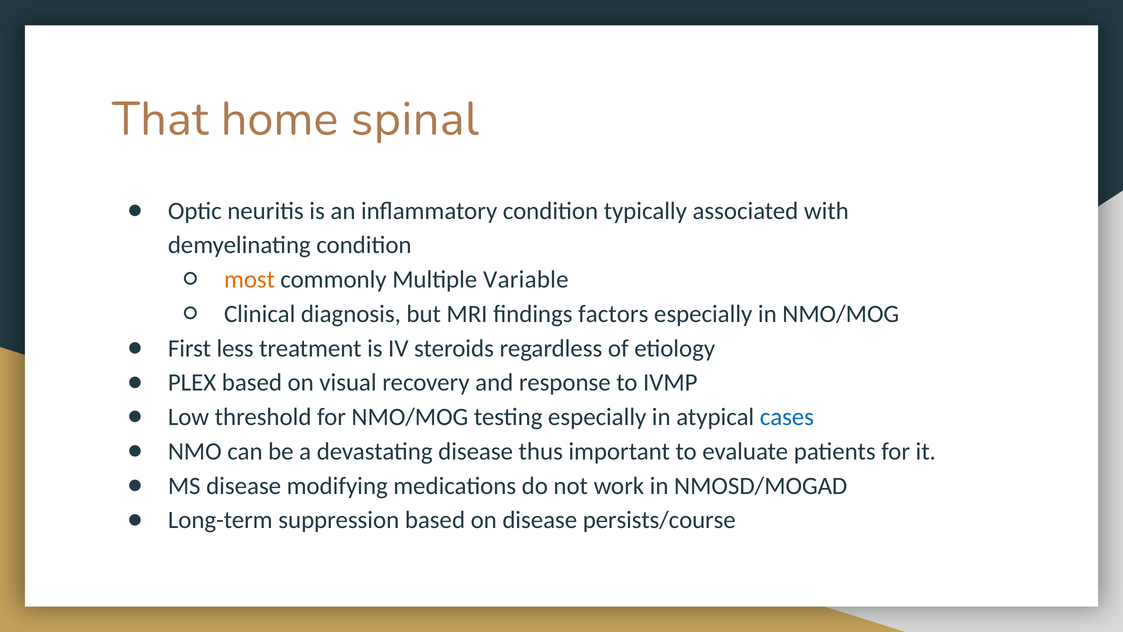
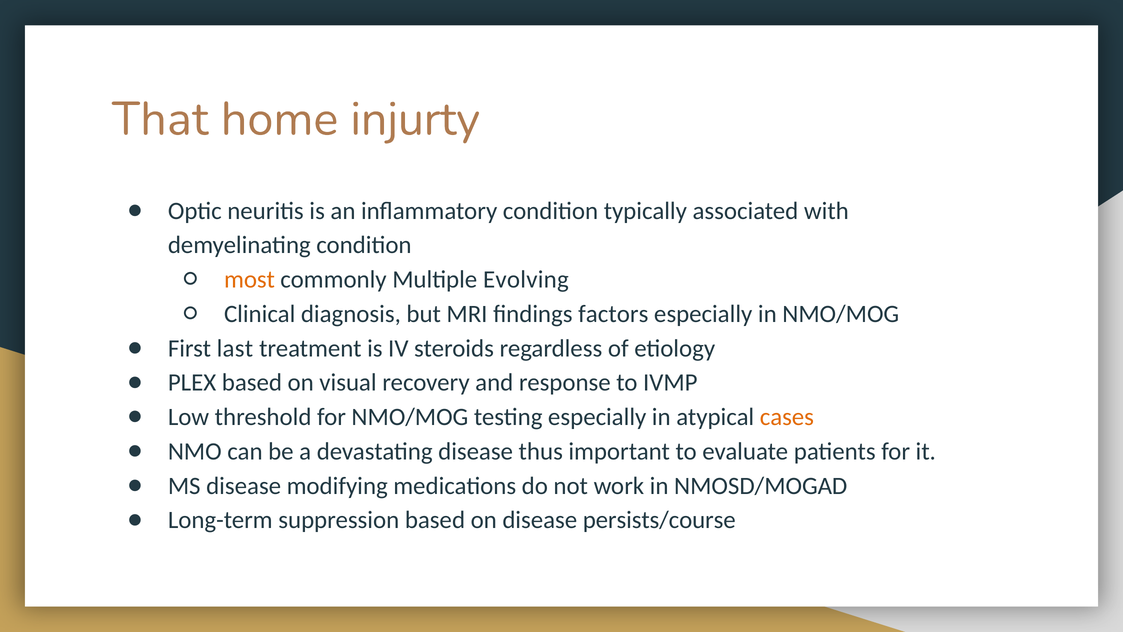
spinal: spinal -> injurty
Variable: Variable -> Evolving
less: less -> last
cases colour: blue -> orange
